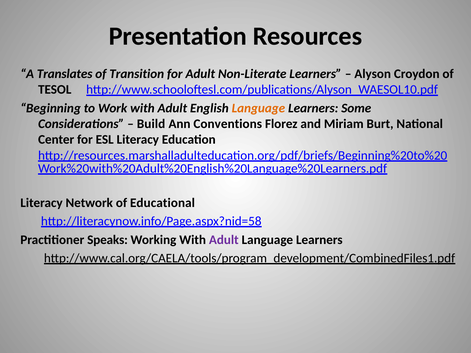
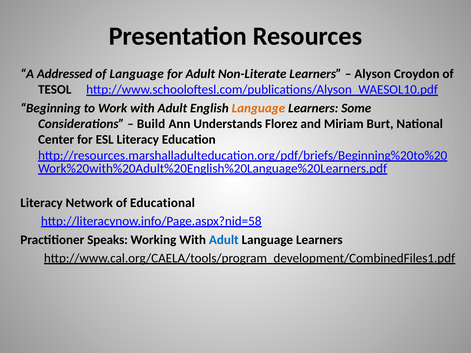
Translates: Translates -> Addressed
of Transition: Transition -> Language
Conventions: Conventions -> Understands
Adult at (224, 240) colour: purple -> blue
